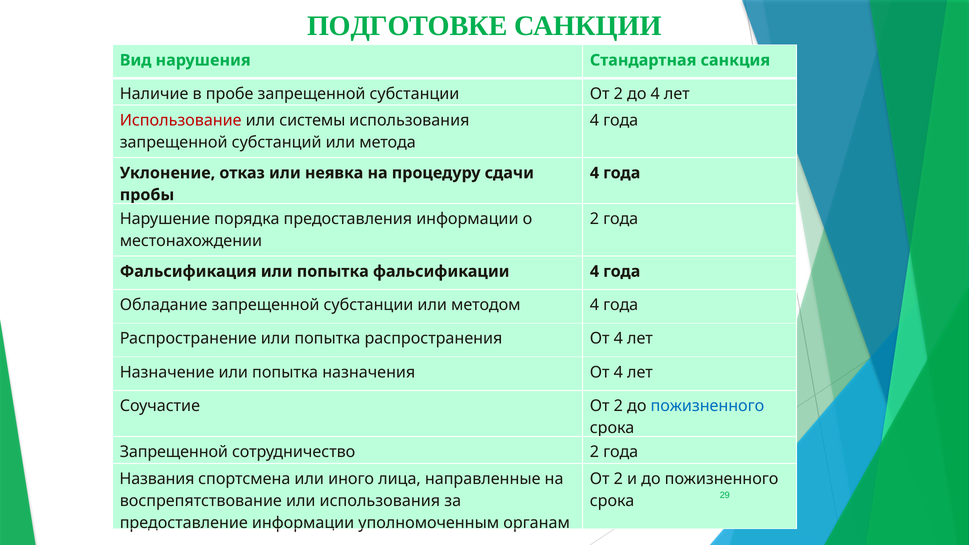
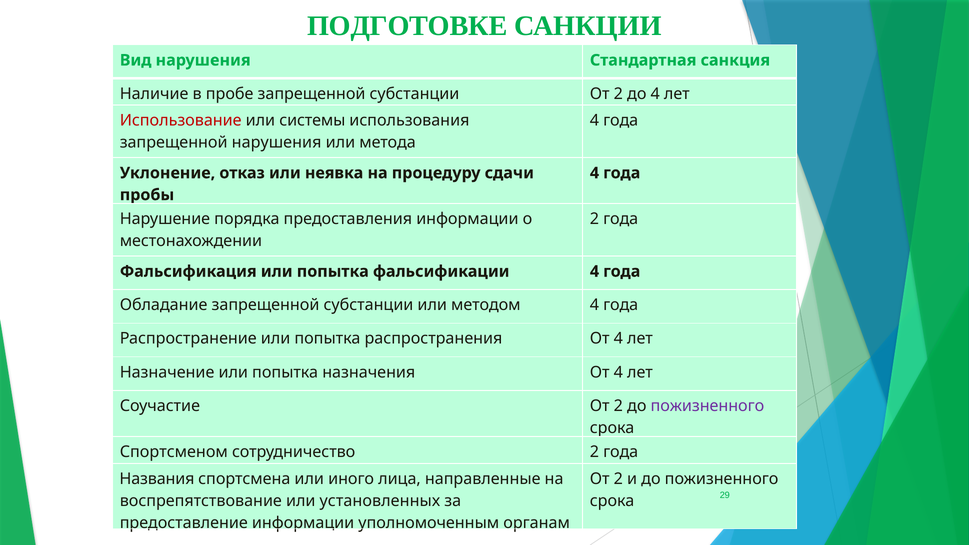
запрещенной субстанций: субстанций -> нарушения
пожизненного at (707, 406) colour: blue -> purple
Запрещенной at (174, 452): Запрещенной -> Спортсменом
или использования: использования -> установленных
